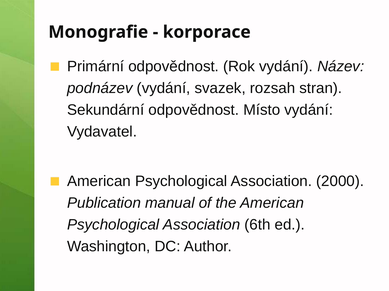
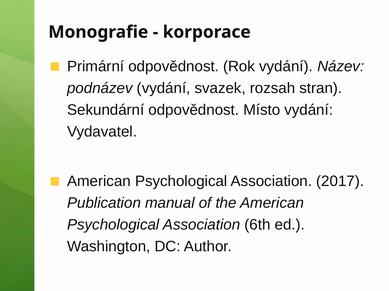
2000: 2000 -> 2017
